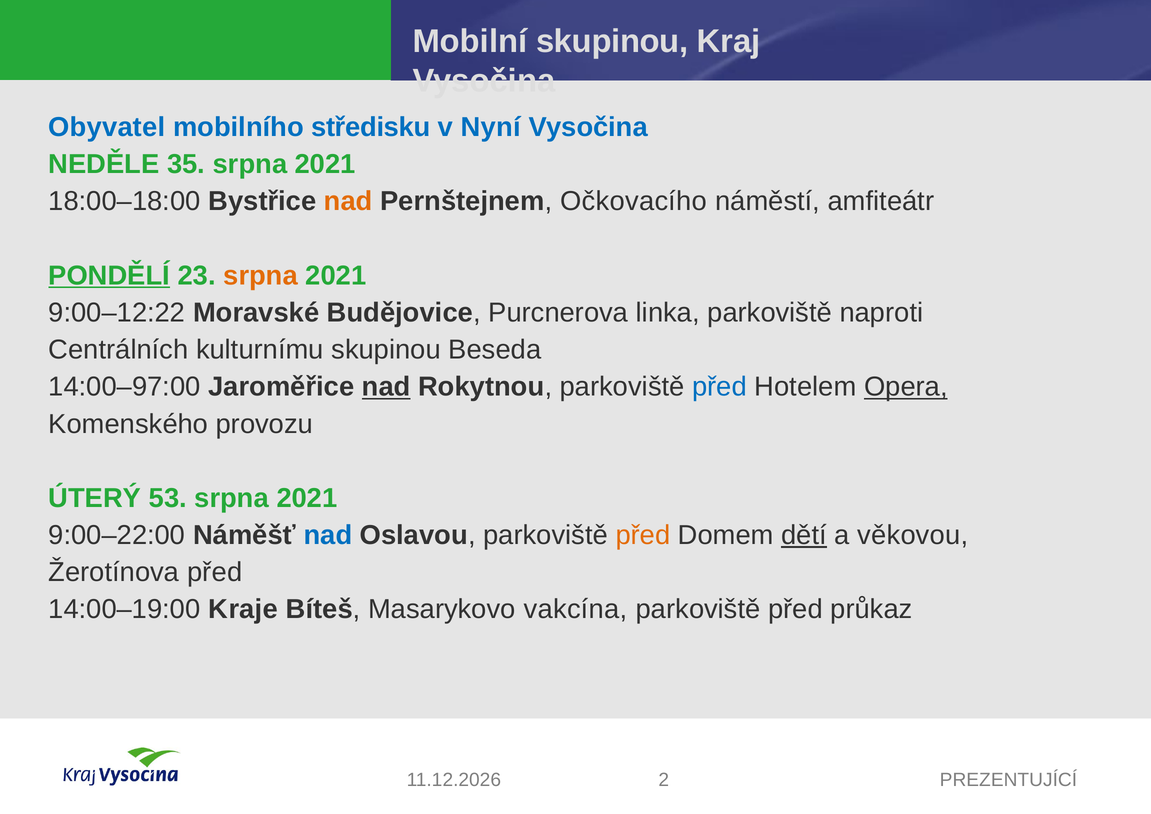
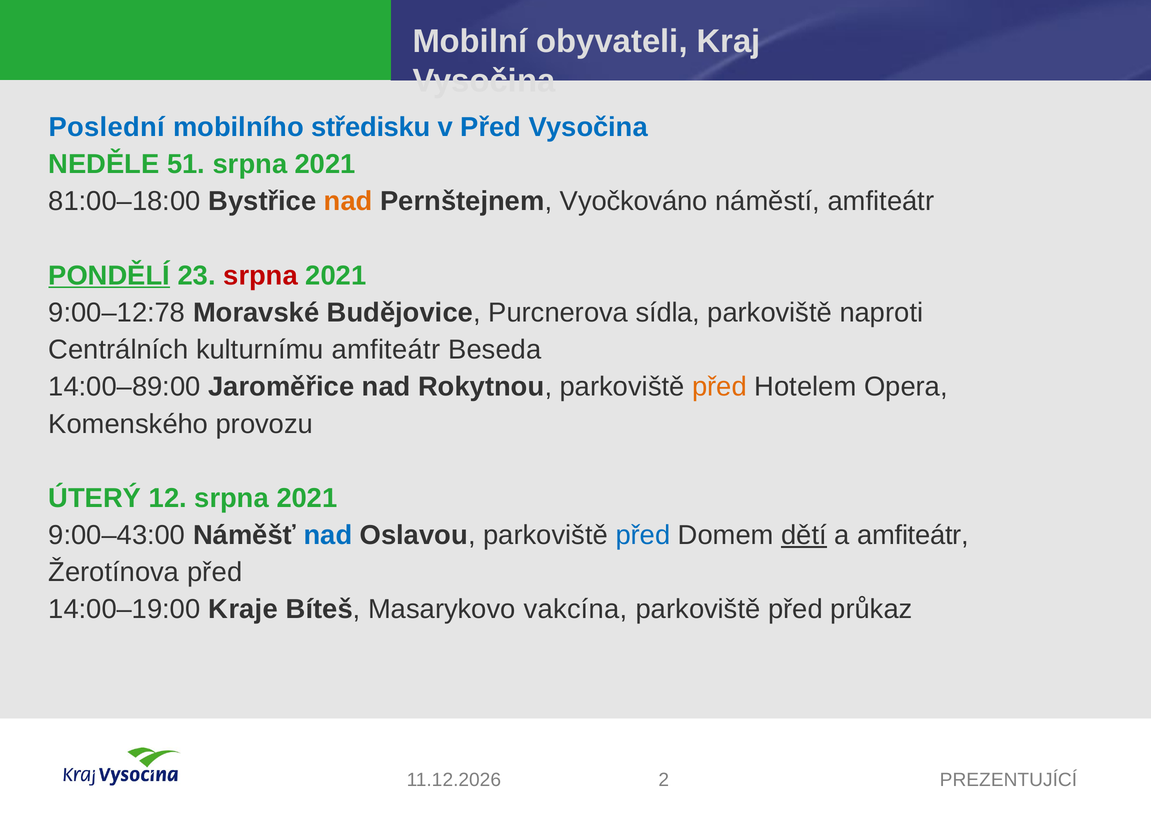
Mobilní skupinou: skupinou -> obyvateli
Obyvatel: Obyvatel -> Poslední
v Nyní: Nyní -> Před
35: 35 -> 51
18:00–18:00: 18:00–18:00 -> 81:00–18:00
Očkovacího: Očkovacího -> Vyočkováno
srpna at (261, 276) colour: orange -> red
9:00–12:22: 9:00–12:22 -> 9:00–12:78
linka: linka -> sídla
kulturnímu skupinou: skupinou -> amfiteátr
14:00–97:00: 14:00–97:00 -> 14:00–89:00
nad at (386, 387) underline: present -> none
před at (719, 387) colour: blue -> orange
Opera underline: present -> none
53: 53 -> 12
9:00–22:00: 9:00–22:00 -> 9:00–43:00
před at (643, 535) colour: orange -> blue
a věkovou: věkovou -> amfiteátr
